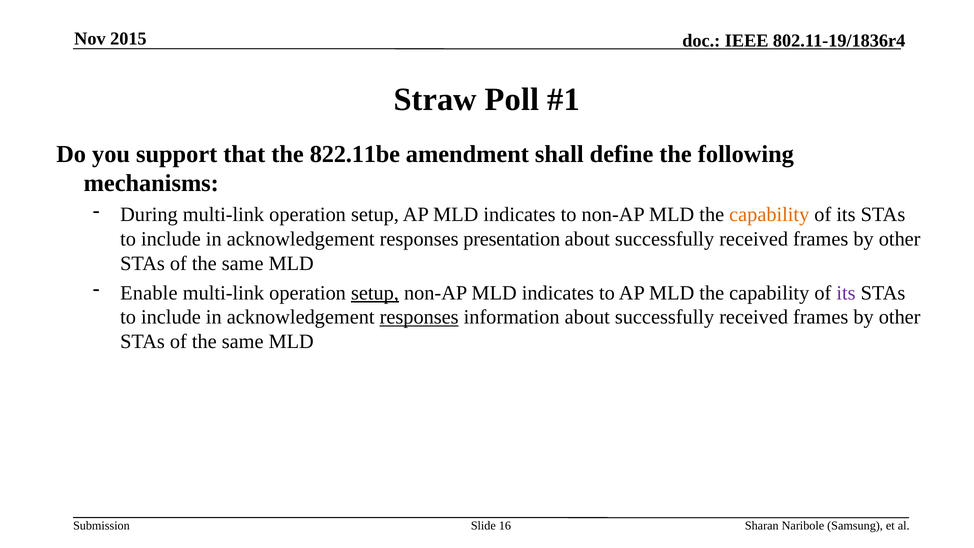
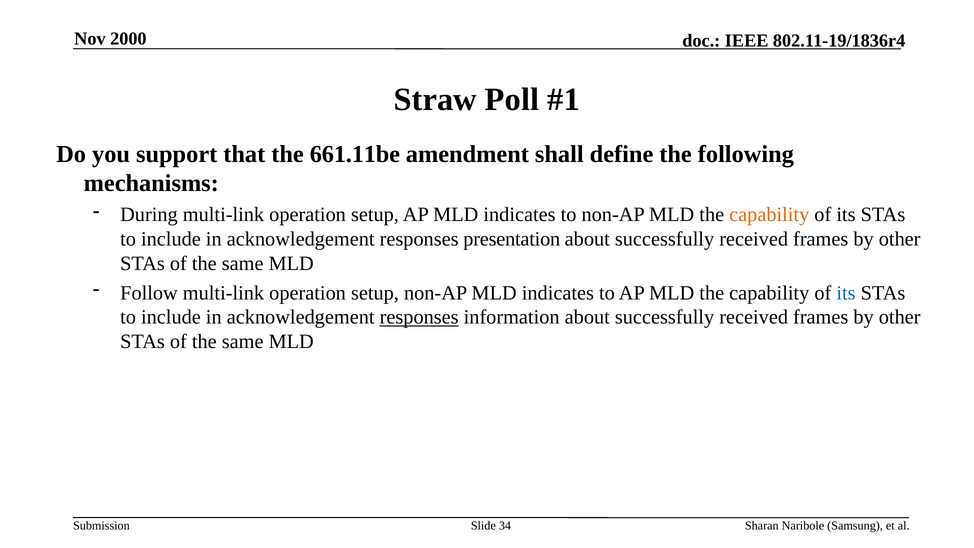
2015: 2015 -> 2000
822.11be: 822.11be -> 661.11be
Enable: Enable -> Follow
setup at (375, 293) underline: present -> none
its at (846, 293) colour: purple -> blue
16: 16 -> 34
